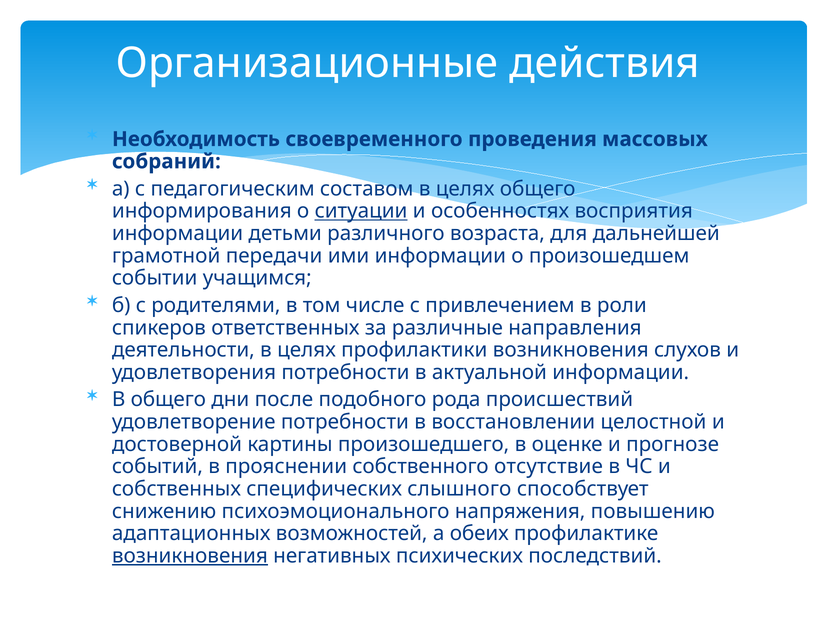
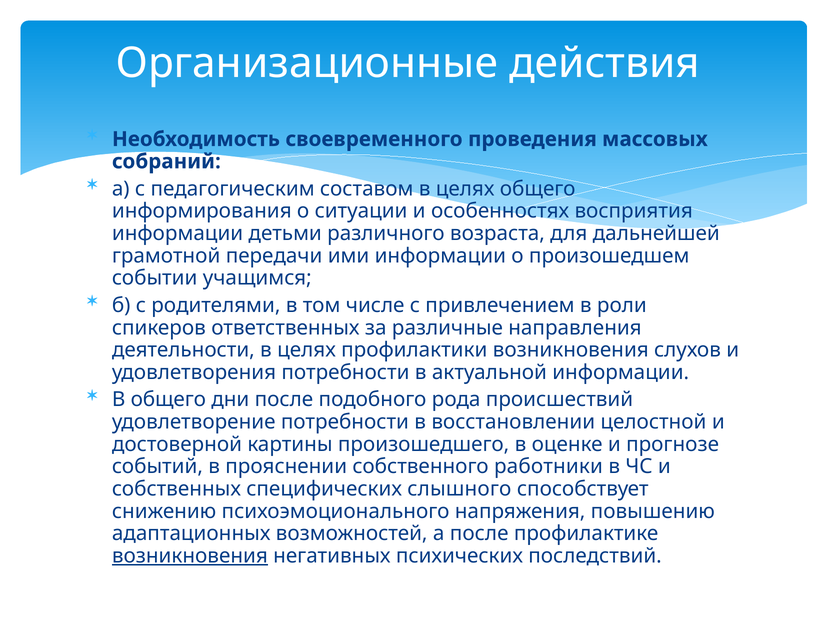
ситуации underline: present -> none
отсутствие: отсутствие -> работники
а обеих: обеих -> после
